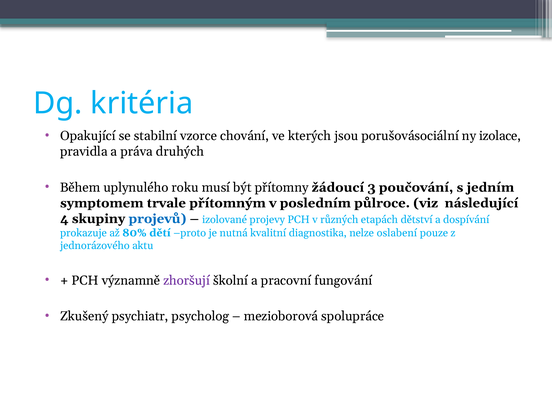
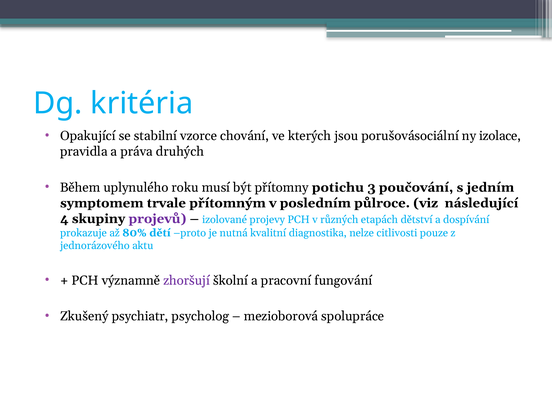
žádoucí: žádoucí -> potichu
projevů colour: blue -> purple
oslabení: oslabení -> citlivosti
